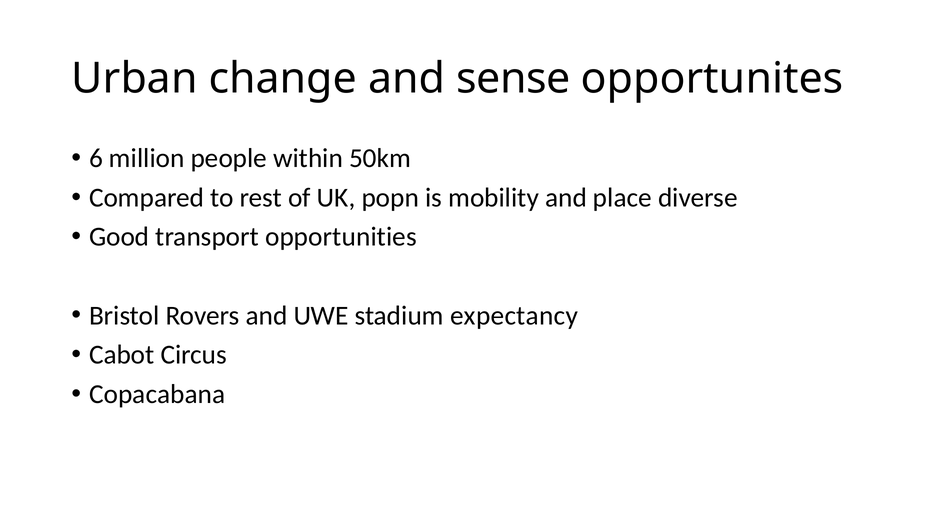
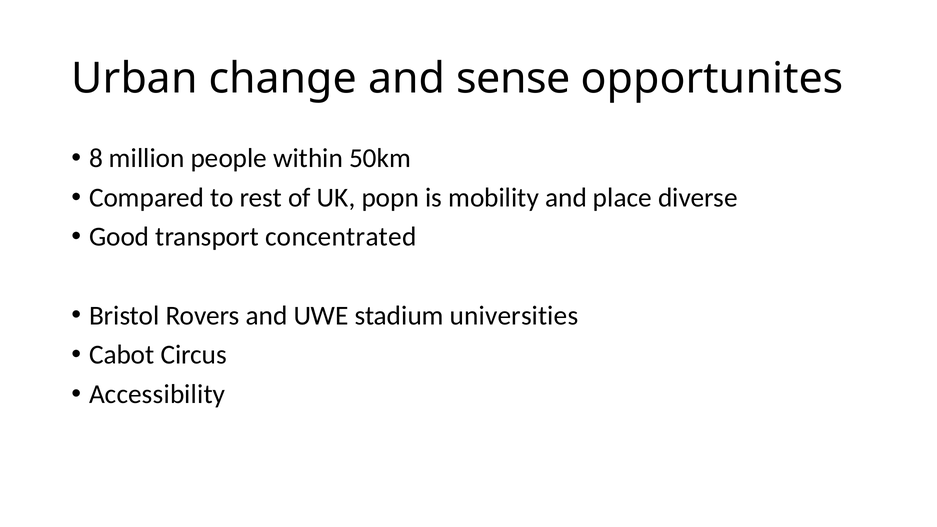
6: 6 -> 8
opportunities: opportunities -> concentrated
expectancy: expectancy -> universities
Copacabana: Copacabana -> Accessibility
